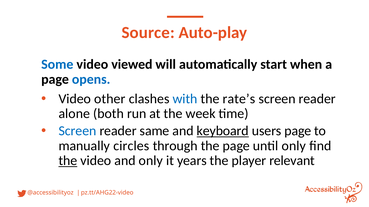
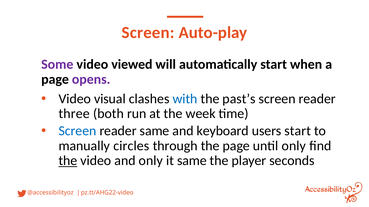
Source at (148, 33): Source -> Screen
Some colour: blue -> purple
opens colour: blue -> purple
other: other -> visual
rate’s: rate’s -> past’s
alone: alone -> three
keyboard underline: present -> none
users page: page -> start
it years: years -> same
relevant: relevant -> seconds
